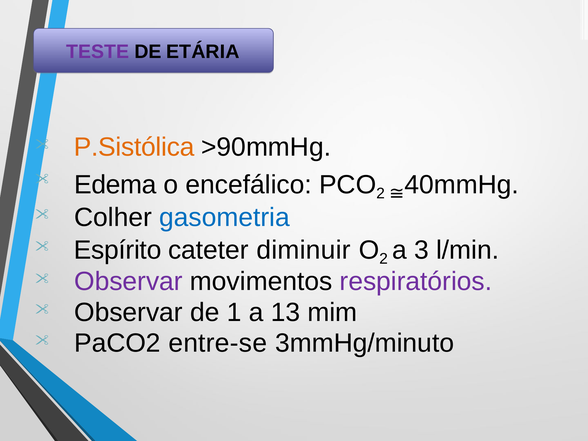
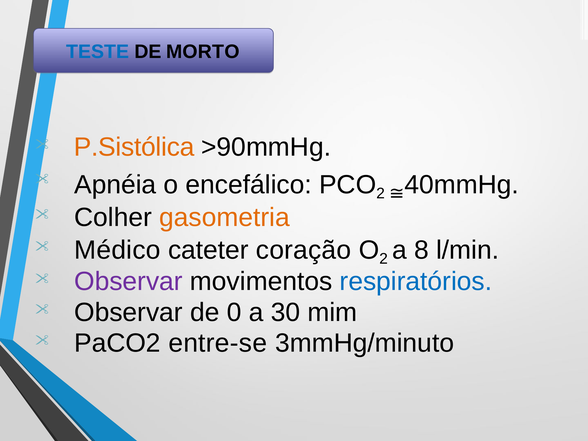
TESTE colour: purple -> blue
ETÁRIA: ETÁRIA -> MORTO
Edema: Edema -> Apnéia
gasometria colour: blue -> orange
Espírito: Espírito -> Médico
diminuir: diminuir -> coração
3: 3 -> 8
respiratórios colour: purple -> blue
1: 1 -> 0
13: 13 -> 30
